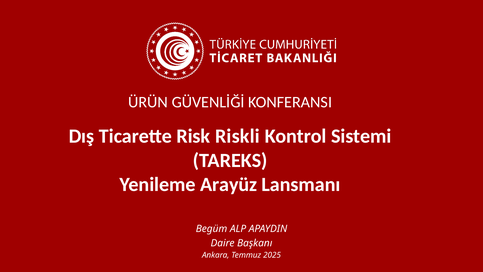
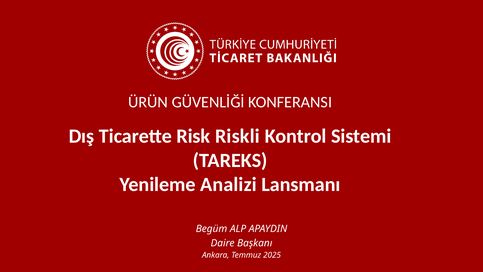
Arayüz: Arayüz -> Analizi
